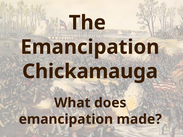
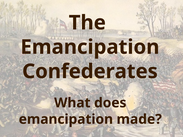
Chickamauga: Chickamauga -> Confederates
